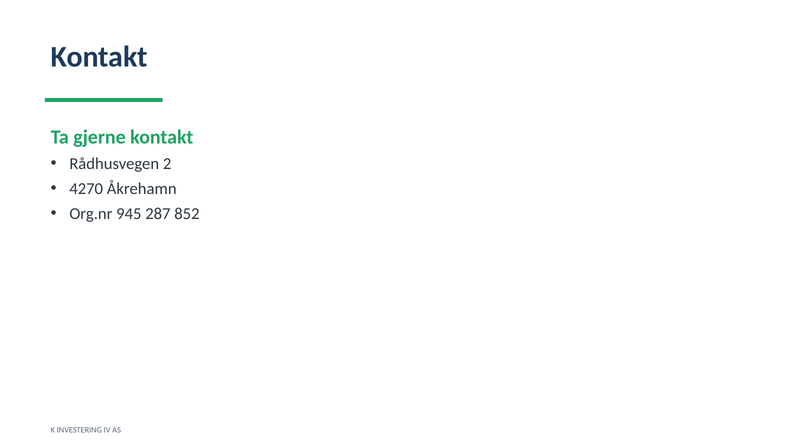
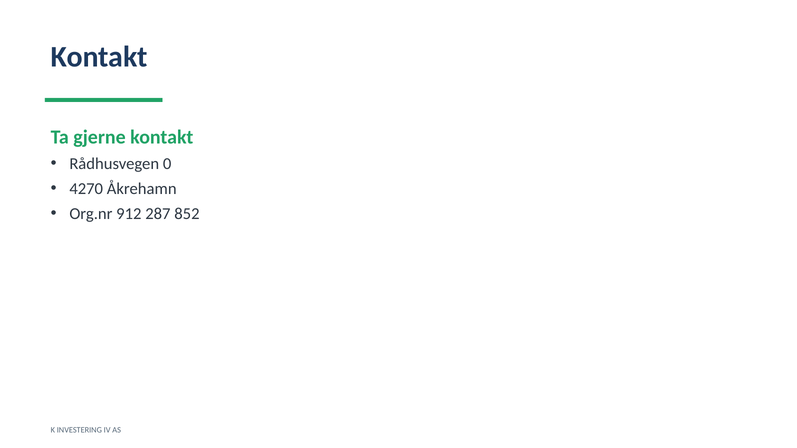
2: 2 -> 0
945: 945 -> 912
